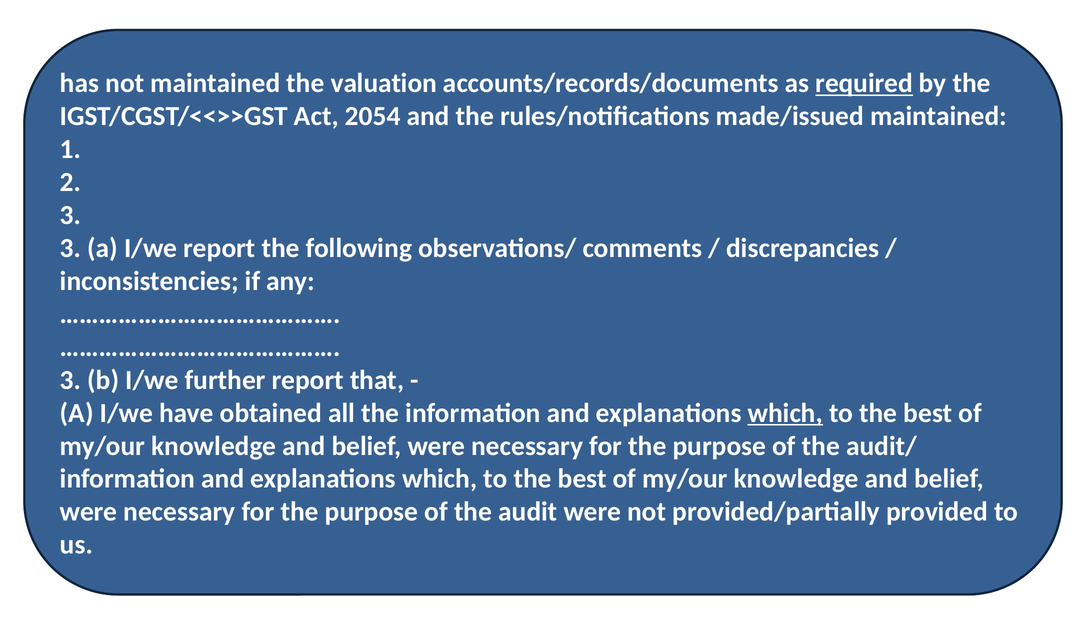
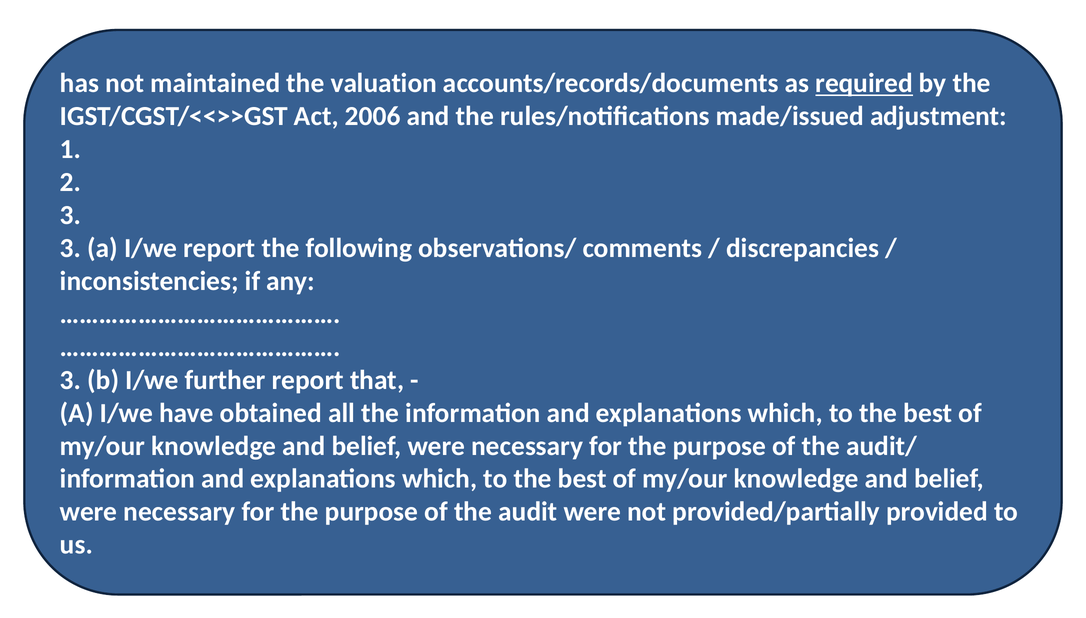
2054: 2054 -> 2006
made/issued maintained: maintained -> adjustment
which at (785, 413) underline: present -> none
